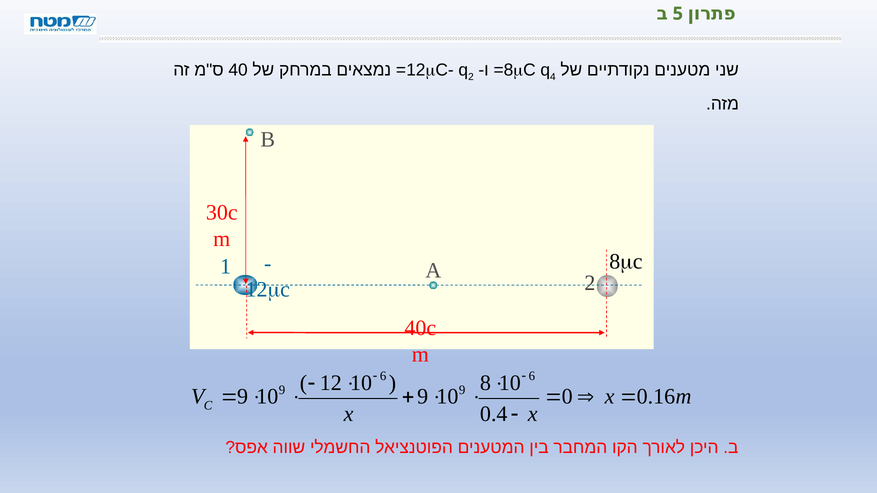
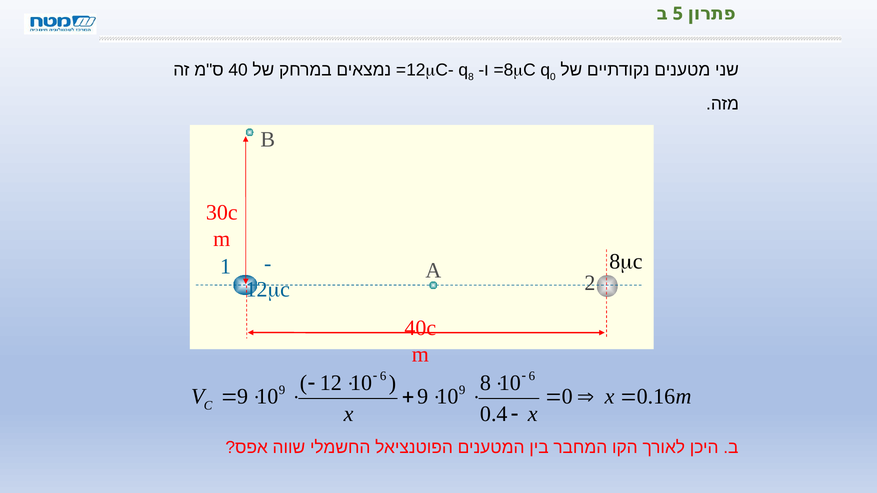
2 at (471, 77): 2 -> 8
4 at (553, 77): 4 -> 0
